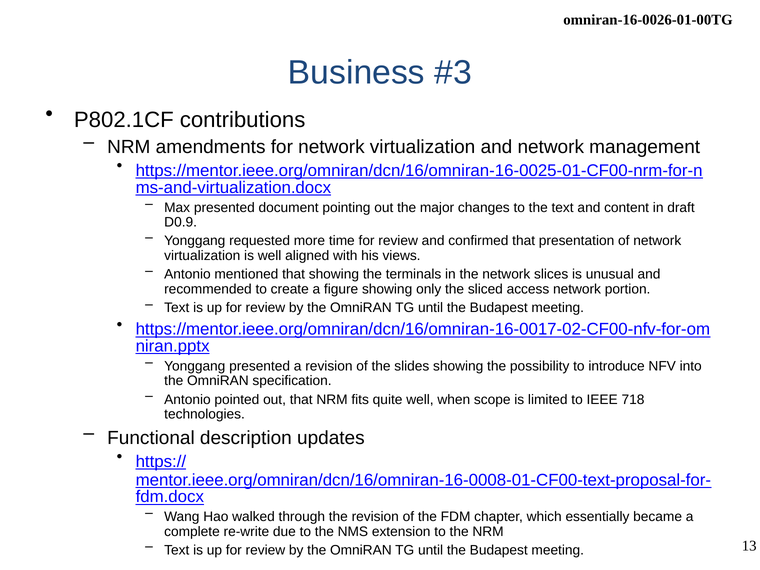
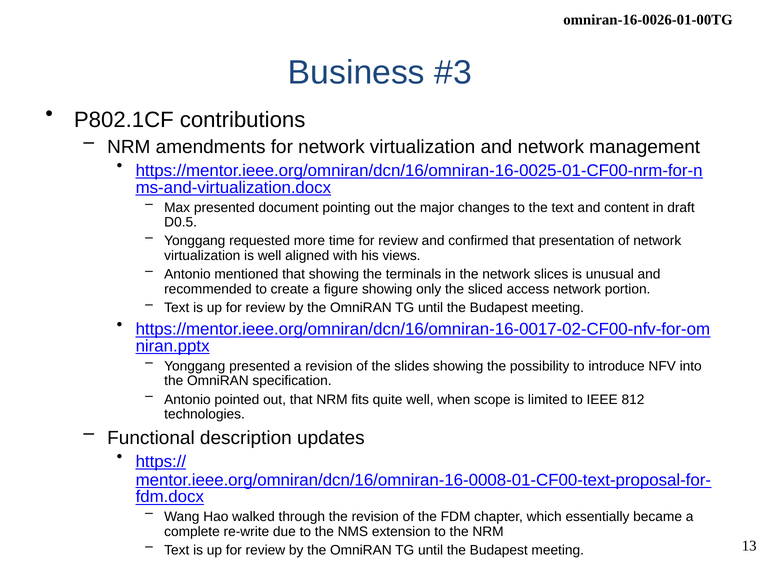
D0.9: D0.9 -> D0.5
718: 718 -> 812
